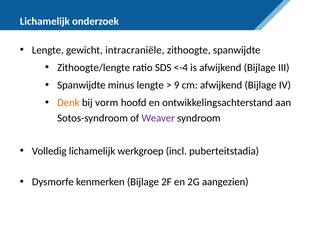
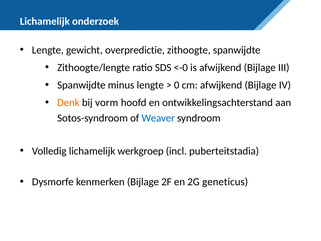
intracraniële: intracraniële -> overpredictie
<-4: <-4 -> <-0
9: 9 -> 0
Weaver colour: purple -> blue
aangezien: aangezien -> geneticus
